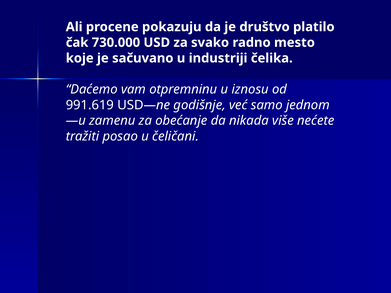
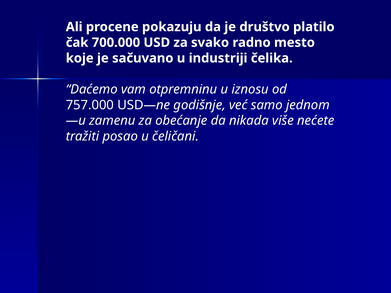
730.000: 730.000 -> 700.000
991.619: 991.619 -> 757.000
